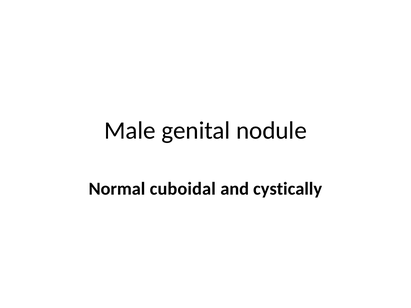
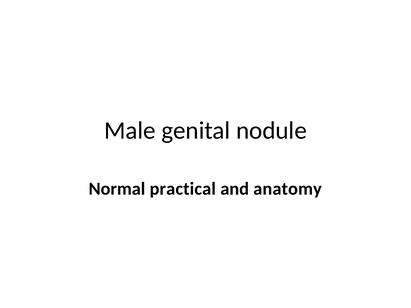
cuboidal: cuboidal -> practical
cystically: cystically -> anatomy
